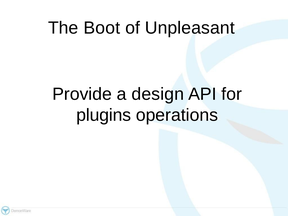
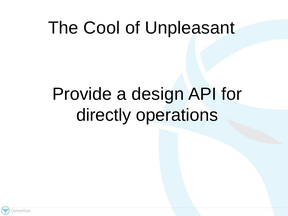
Boot: Boot -> Cool
plugins: plugins -> directly
